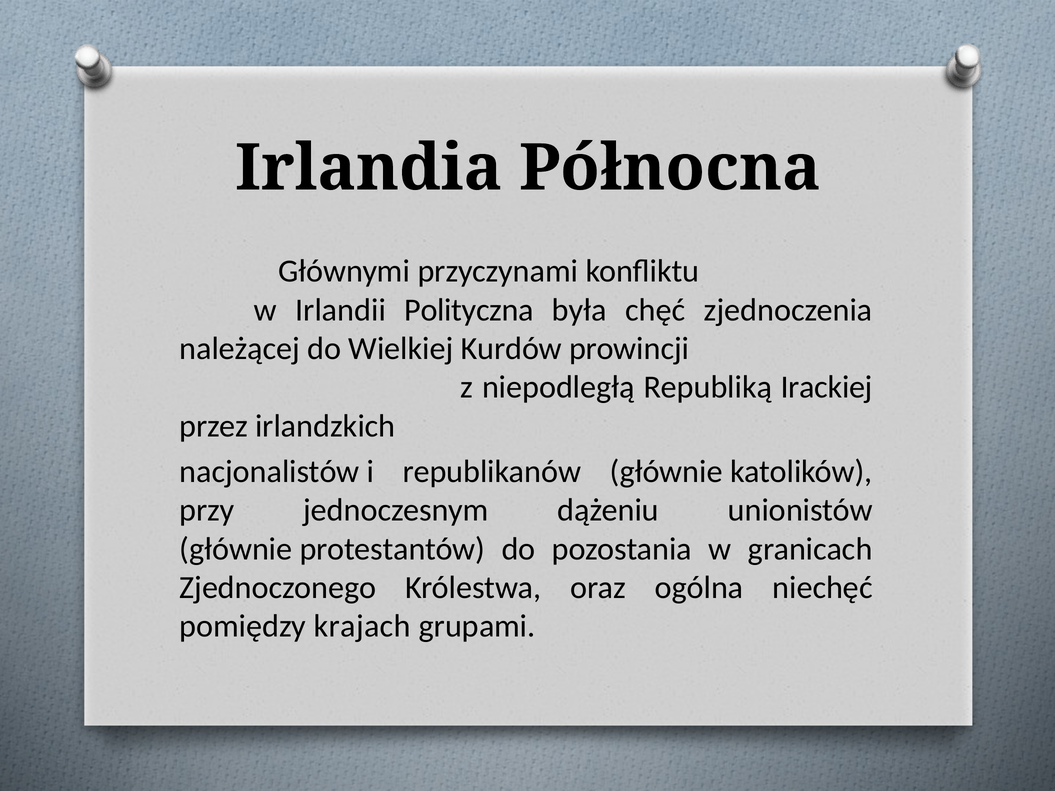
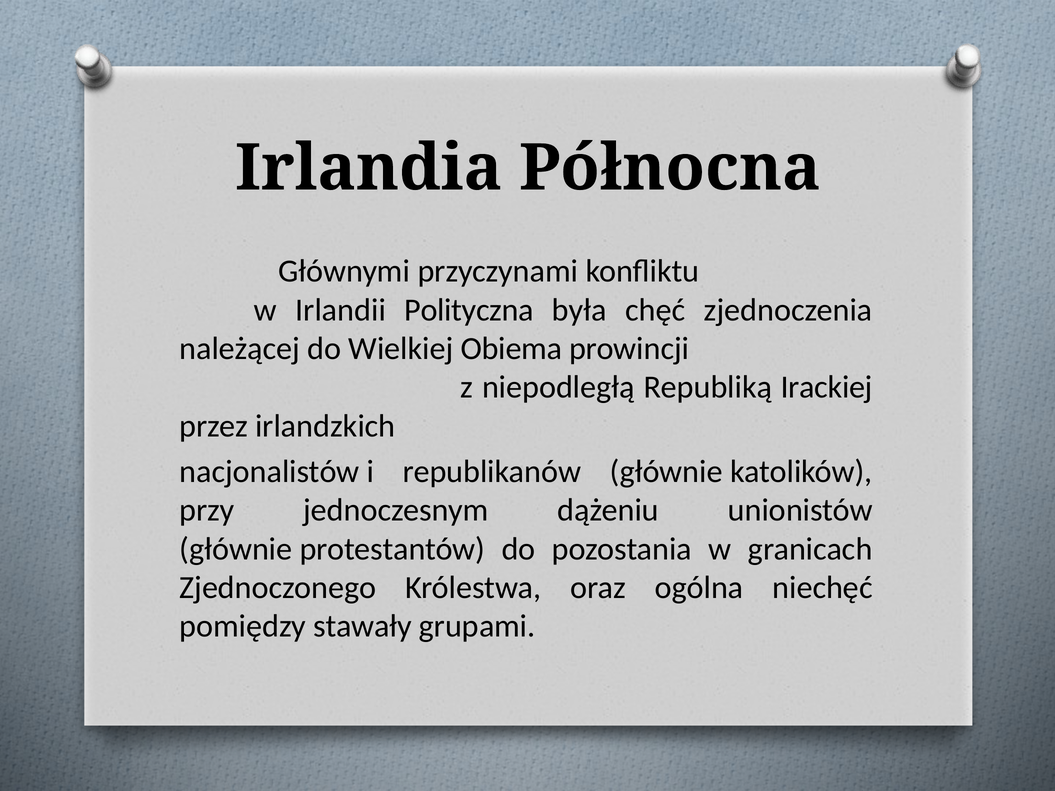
Kurdów: Kurdów -> Obiema
krajach: krajach -> stawały
